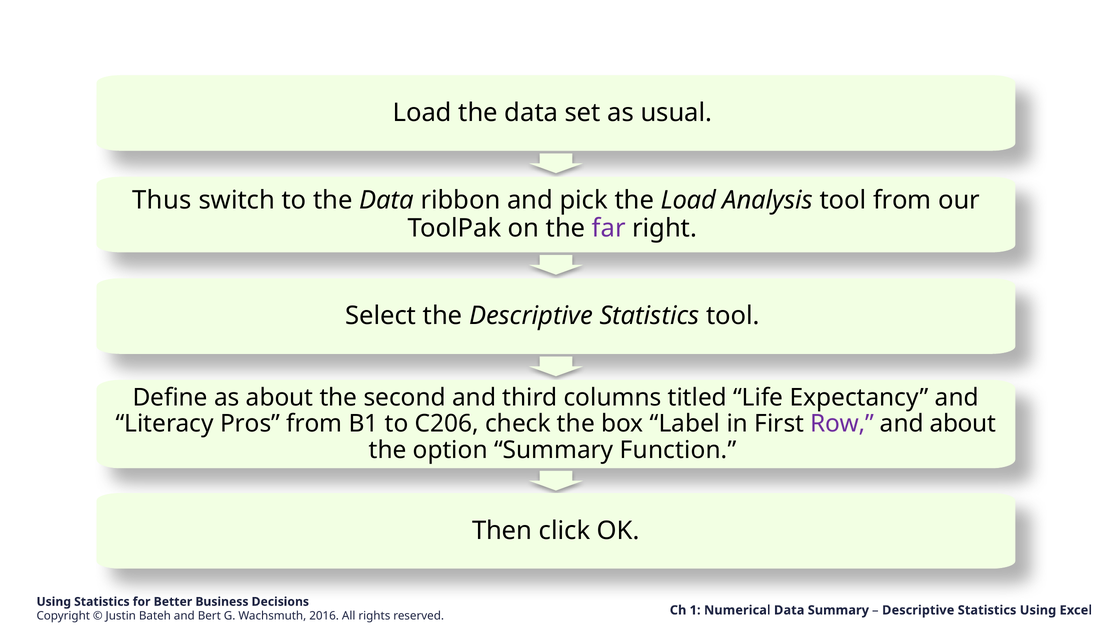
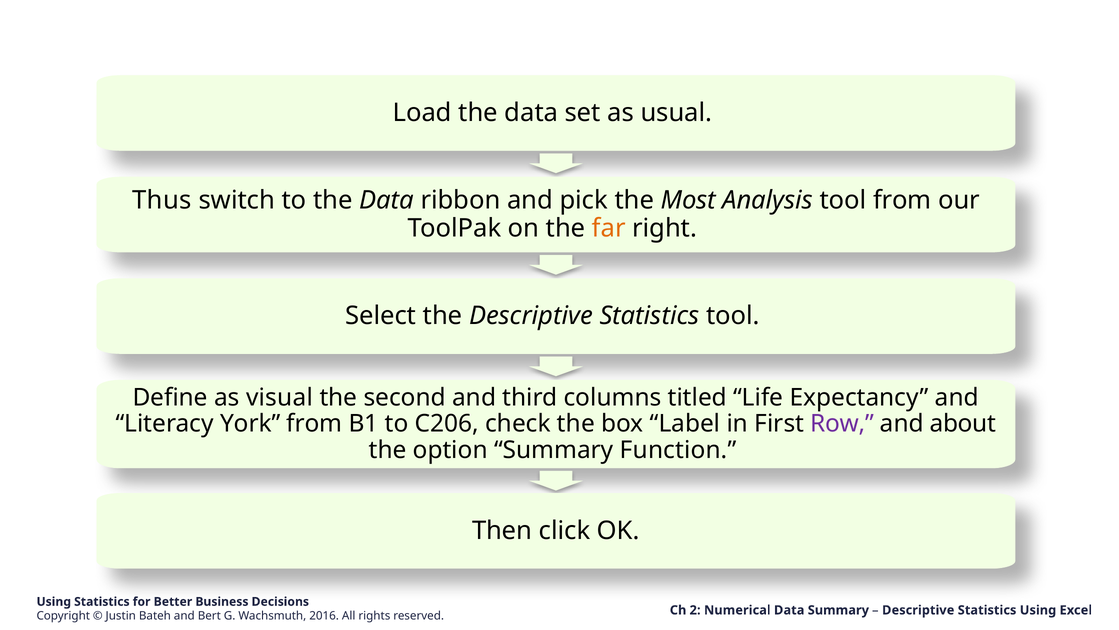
the Load: Load -> Most
far colour: purple -> orange
as about: about -> visual
Pros: Pros -> York
1: 1 -> 2
